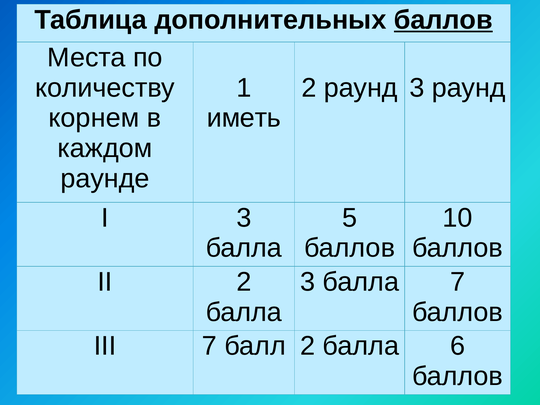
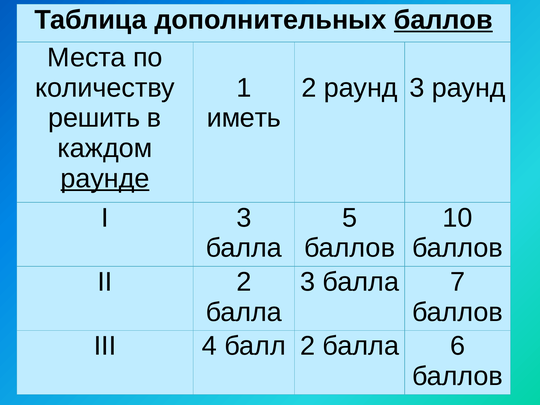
корнем: корнем -> решить
раунде underline: none -> present
III 7: 7 -> 4
